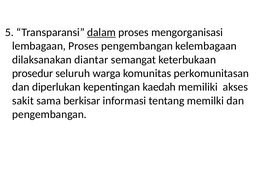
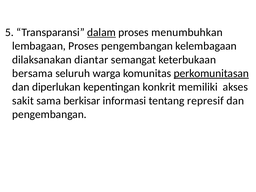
mengorganisasi: mengorganisasi -> menumbuhkan
prosedur: prosedur -> bersama
perkomunitasan underline: none -> present
kaedah: kaedah -> konkrit
memilki: memilki -> represif
